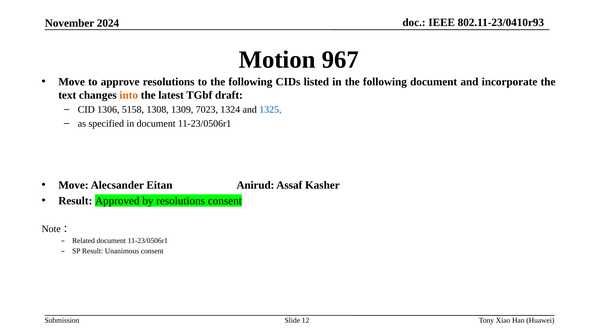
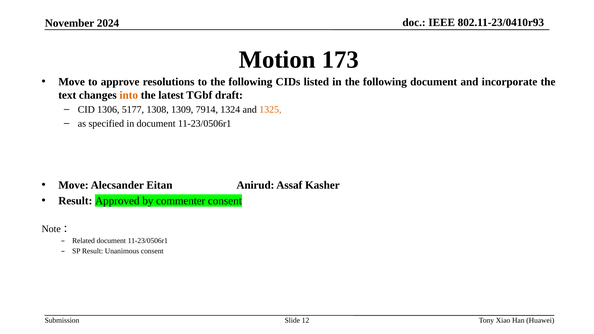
967: 967 -> 173
5158: 5158 -> 5177
7023: 7023 -> 7914
1325 colour: blue -> orange
by resolutions: resolutions -> commenter
